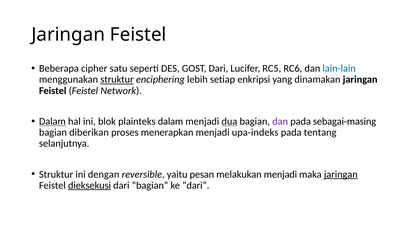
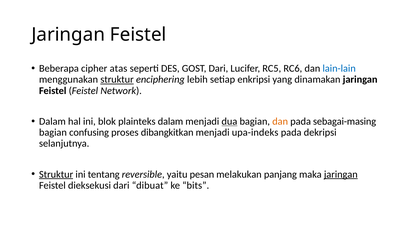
satu: satu -> atas
Dalam at (52, 122) underline: present -> none
dan at (280, 122) colour: purple -> orange
diberikan: diberikan -> confusing
menerapkan: menerapkan -> dibangkitkan
tentang: tentang -> dekripsi
Struktur at (56, 174) underline: none -> present
dengan: dengan -> tentang
melakukan menjadi: menjadi -> panjang
dieksekusi underline: present -> none
dari bagian: bagian -> dibuat
ke dari: dari -> bits
